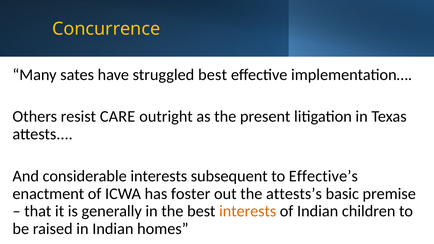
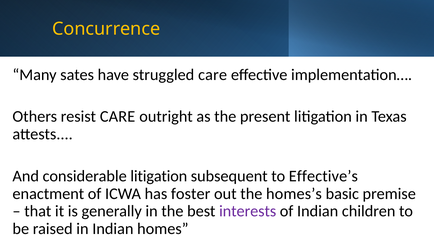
struggled best: best -> care
considerable interests: interests -> litigation
attests’s: attests’s -> homes’s
interests at (248, 211) colour: orange -> purple
